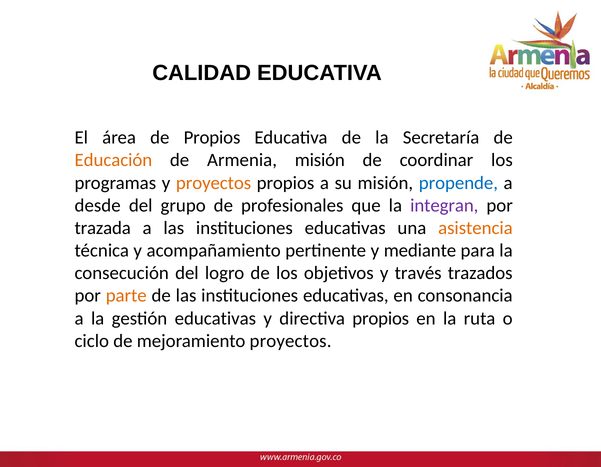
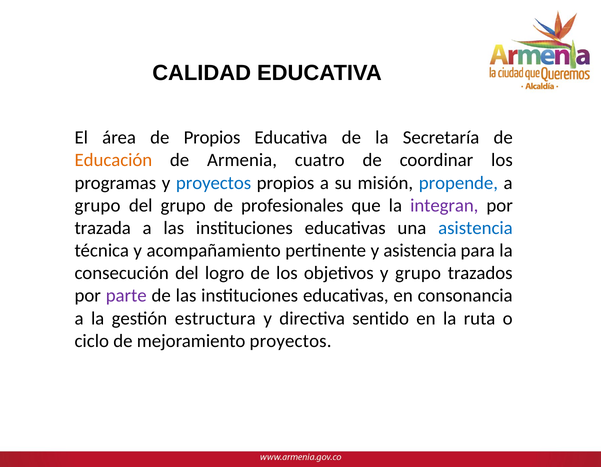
Armenia misión: misión -> cuatro
proyectos at (214, 183) colour: orange -> blue
desde at (98, 206): desde -> grupo
asistencia at (475, 228) colour: orange -> blue
y mediante: mediante -> asistencia
y través: través -> grupo
parte colour: orange -> purple
gestión educativas: educativas -> estructura
directiva propios: propios -> sentido
